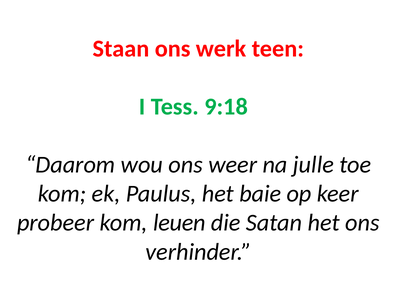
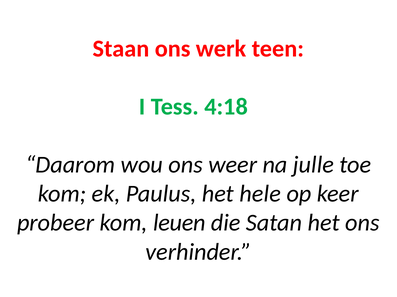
9:18: 9:18 -> 4:18
baie: baie -> hele
